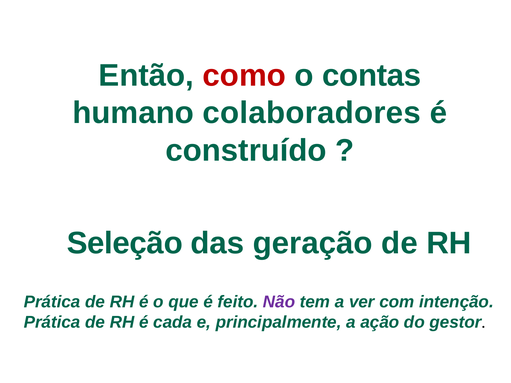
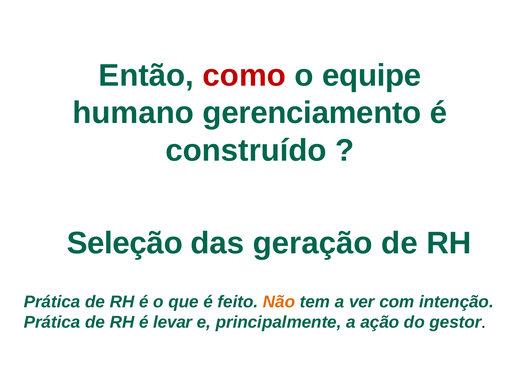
contas: contas -> equipe
colaboradores: colaboradores -> gerenciamento
Não colour: purple -> orange
cada: cada -> levar
